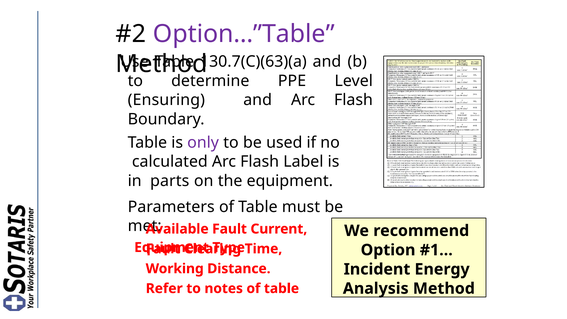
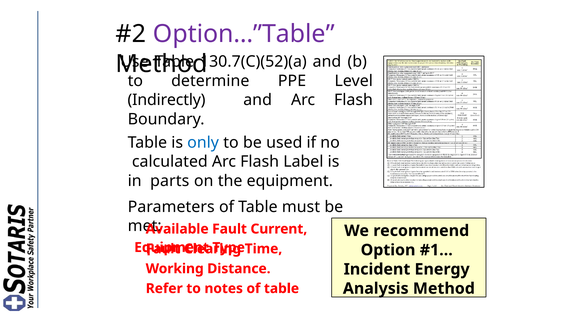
130.7(C)(63)(a: 130.7(C)(63)(a -> 130.7(C)(52)(a
Ensuring: Ensuring -> Indirectly
only colour: purple -> blue
